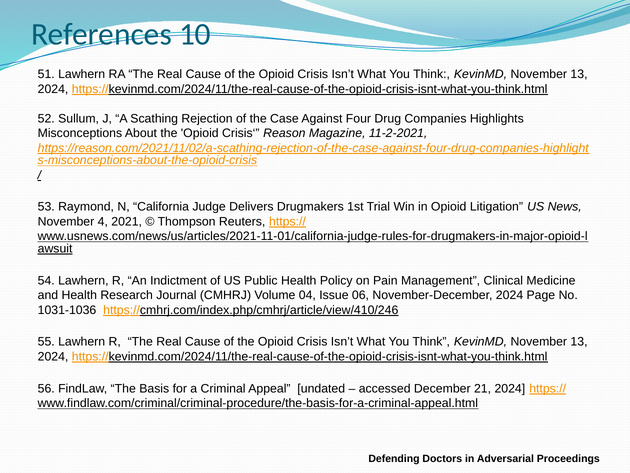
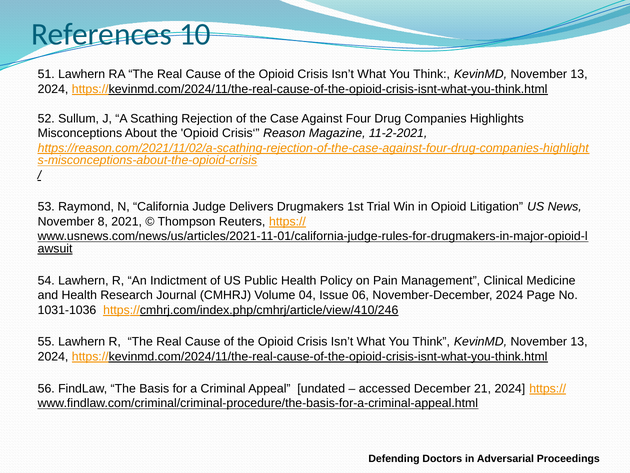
4: 4 -> 8
